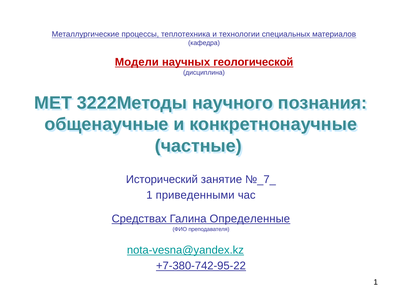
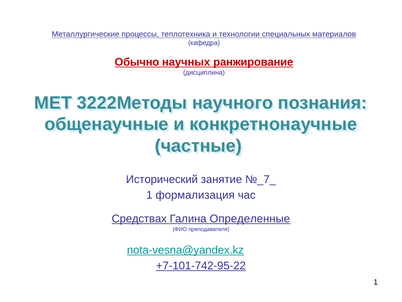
Модели: Модели -> Обычно
геологической: геологической -> ранжирование
приведенными: приведенными -> формализация
+7-380-742-95-22: +7-380-742-95-22 -> +7-101-742-95-22
